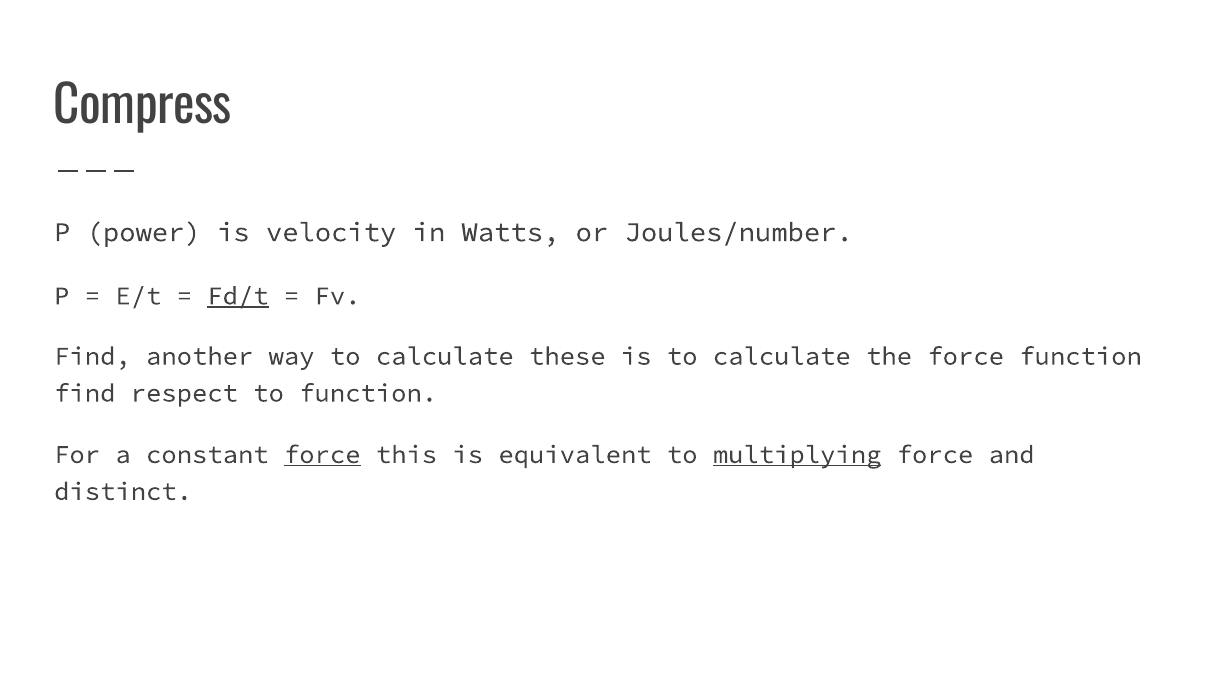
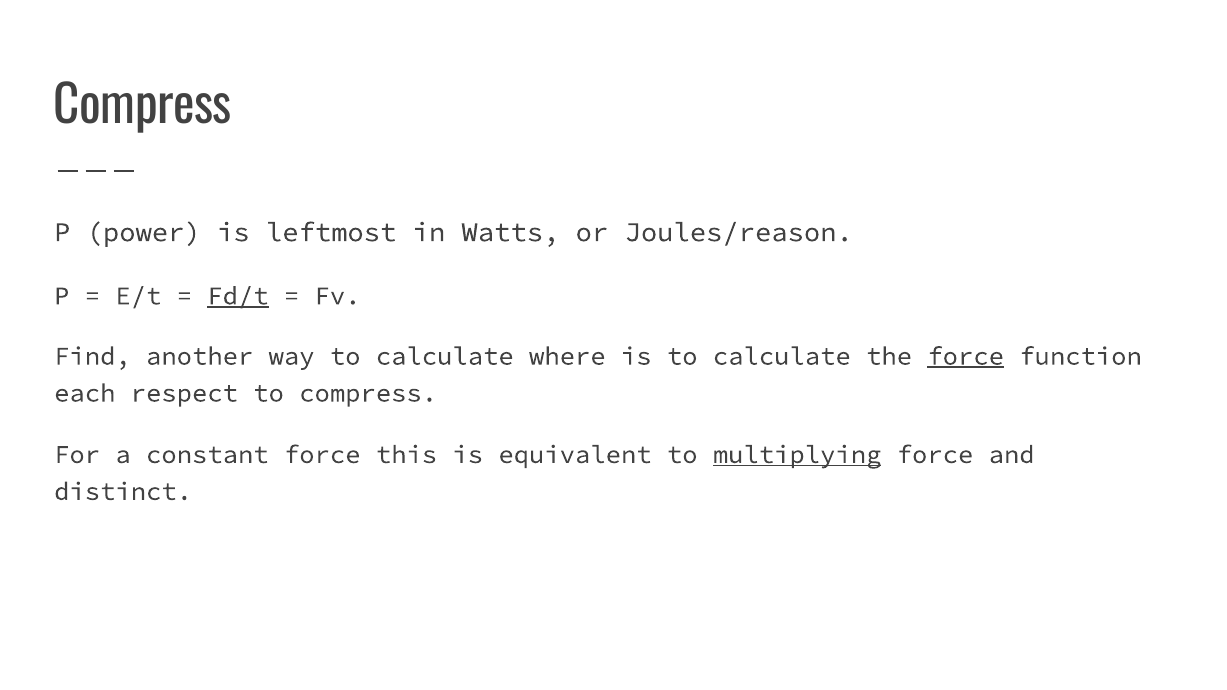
velocity: velocity -> leftmost
Joules/number: Joules/number -> Joules/reason
these: these -> where
force at (966, 356) underline: none -> present
find at (85, 393): find -> each
to function: function -> compress
force at (322, 455) underline: present -> none
